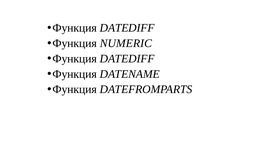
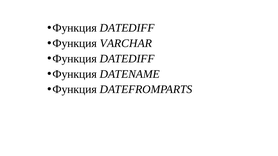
NUMERIC: NUMERIC -> VARCHAR
